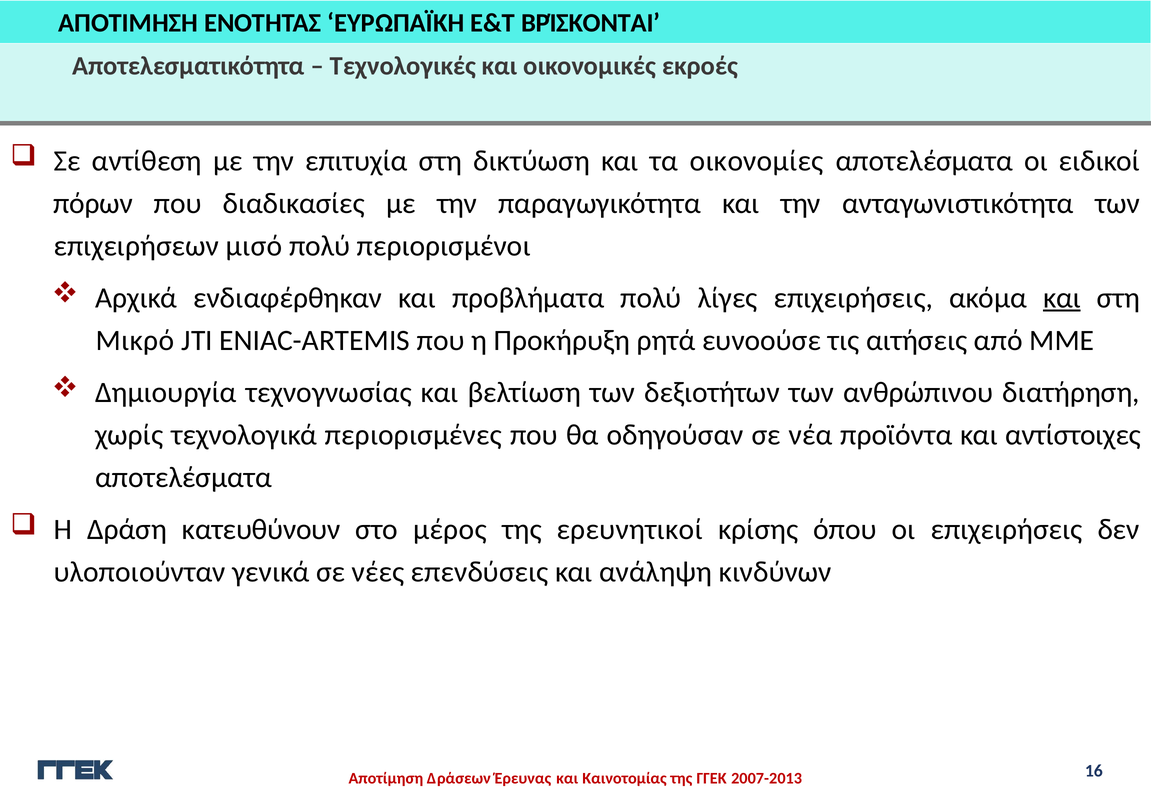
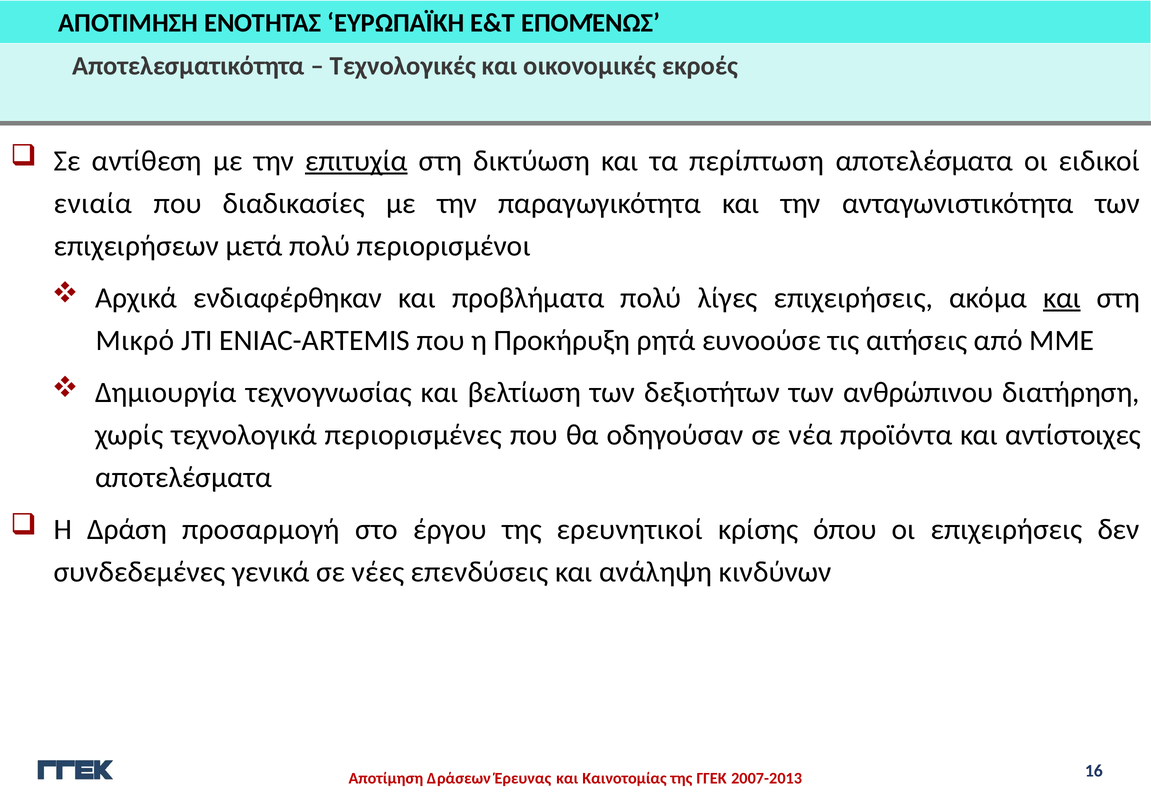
ΒΡΊΣΚΟΝΤΑΙ: ΒΡΊΣΚΟΝΤΑΙ -> ΕΠΟΜΈΝΩΣ
επιτυχία underline: none -> present
οικονομίες: οικονομίες -> περίπτωση
πόρων: πόρων -> ενιαία
μισό: μισό -> μετά
κατευθύνουν: κατευθύνουν -> προσαρμογή
μέρος: μέρος -> έργου
υλοποιούνταν: υλοποιούνταν -> συνδεδεμένες
